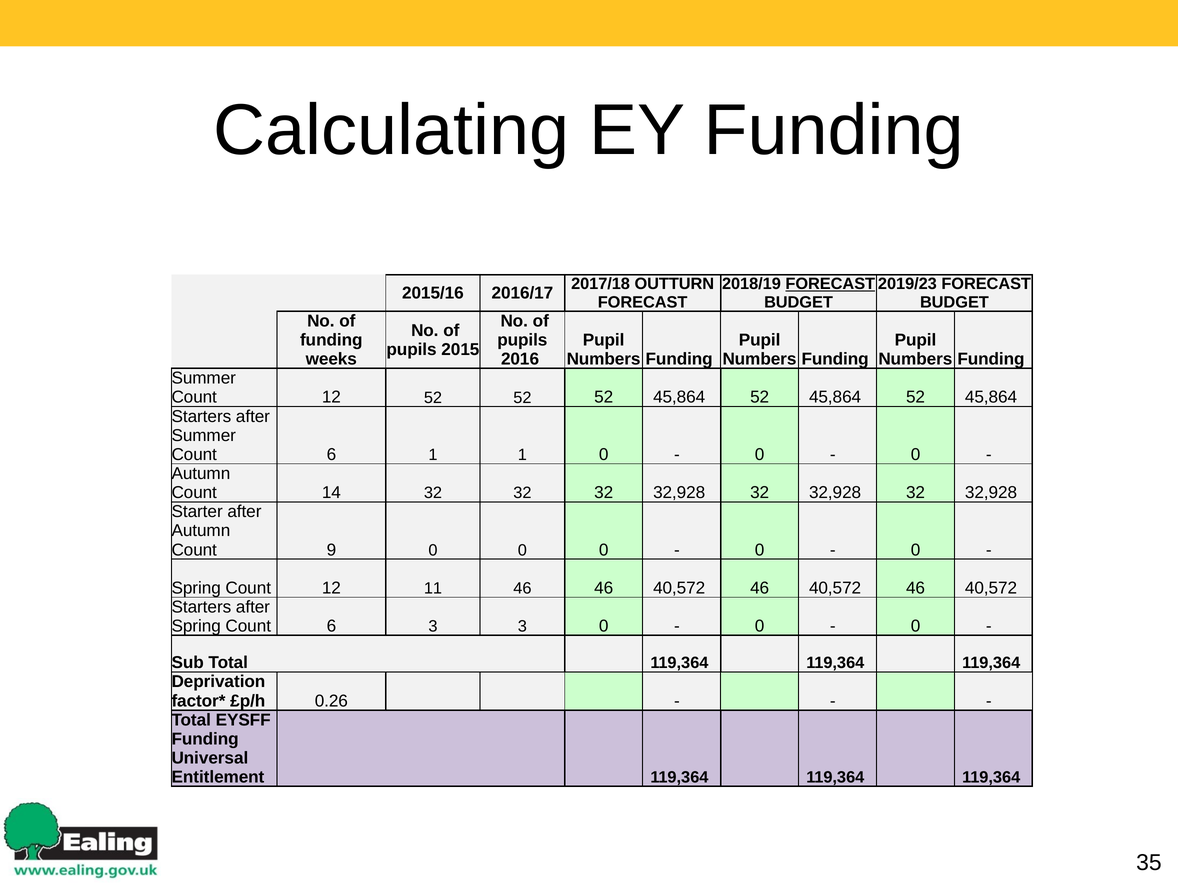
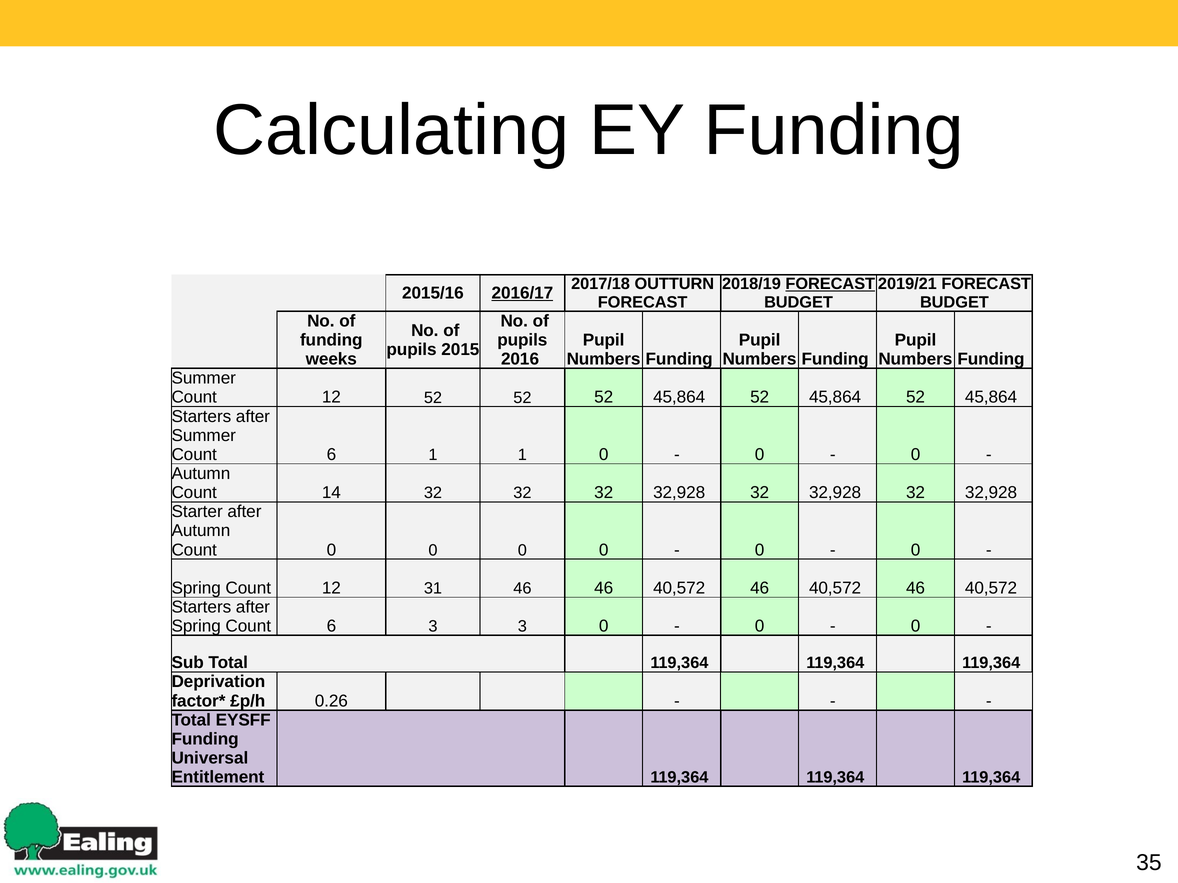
2019/23: 2019/23 -> 2019/21
2016/17 underline: none -> present
Count 9: 9 -> 0
11: 11 -> 31
